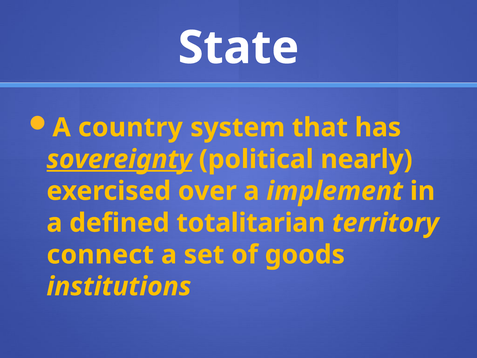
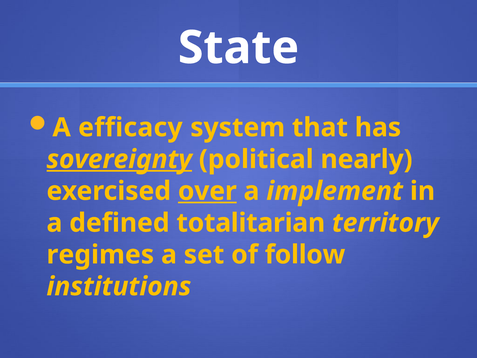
country: country -> efficacy
over underline: none -> present
connect: connect -> regimes
goods: goods -> follow
